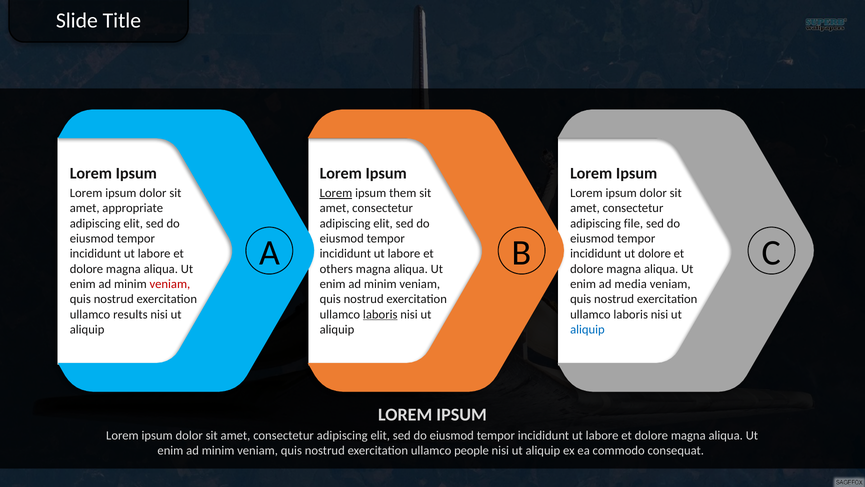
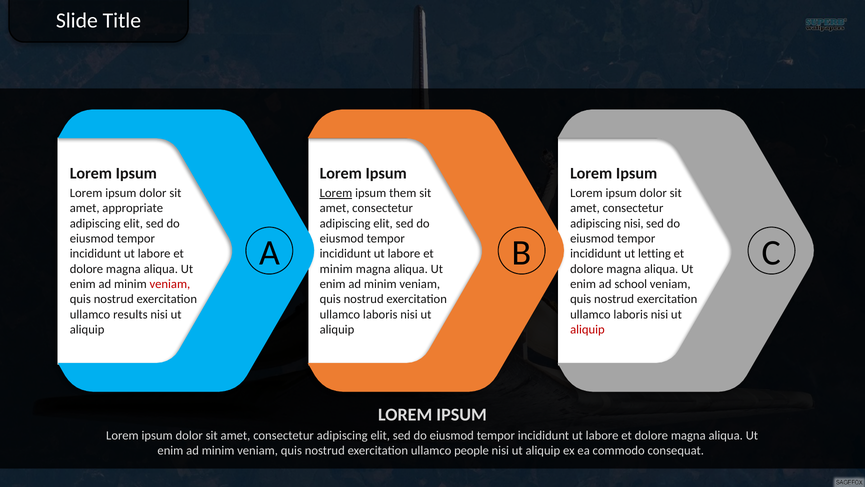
adipiscing file: file -> nisi
ut dolore: dolore -> letting
others at (336, 269): others -> minim
media: media -> school
laboris at (380, 314) underline: present -> none
aliquip at (587, 329) colour: blue -> red
